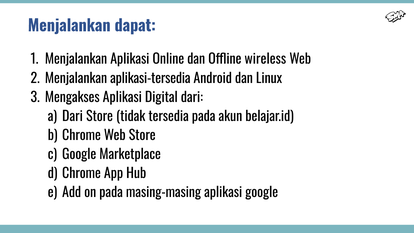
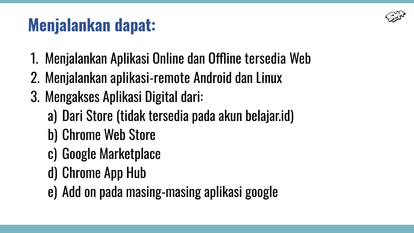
Offline wireless: wireless -> tersedia
aplikasi-tersedia: aplikasi-tersedia -> aplikasi-remote
